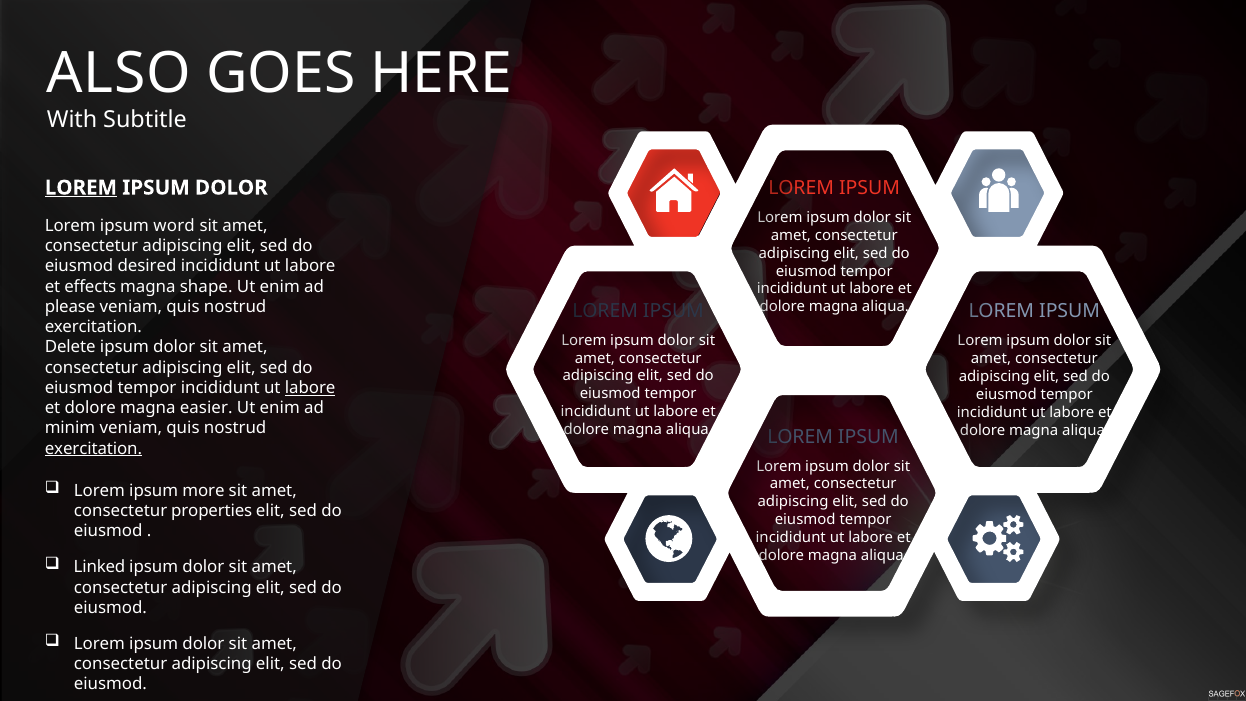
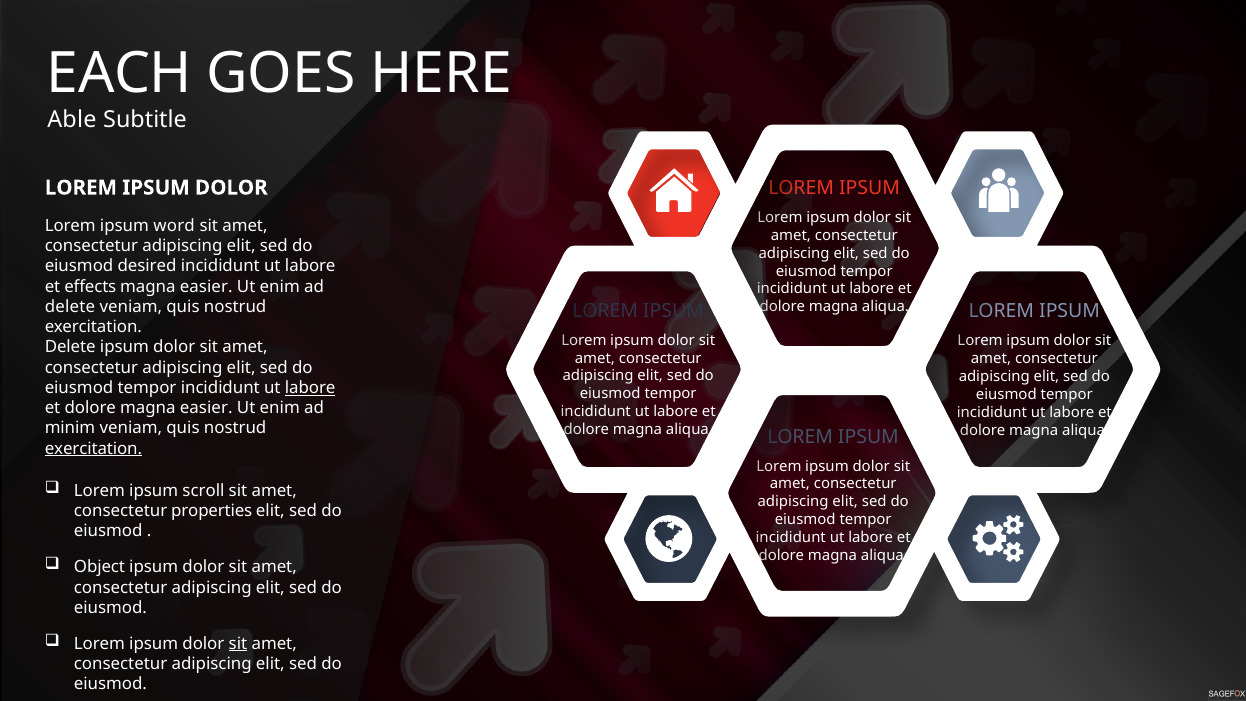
ALSO: ALSO -> EACH
With: With -> Able
LOREM at (81, 188) underline: present -> none
shape at (206, 286): shape -> easier
please at (70, 307): please -> delete
more: more -> scroll
Linked: Linked -> Object
sit at (238, 643) underline: none -> present
